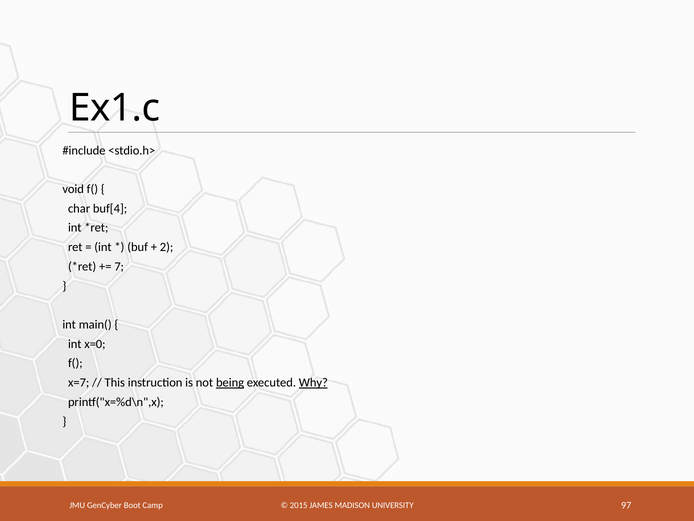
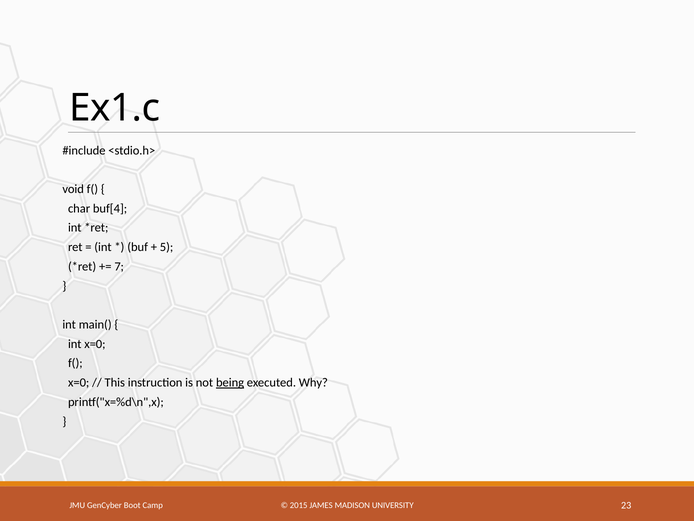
2: 2 -> 5
x=7 at (79, 382): x=7 -> x=0
Why underline: present -> none
97: 97 -> 23
